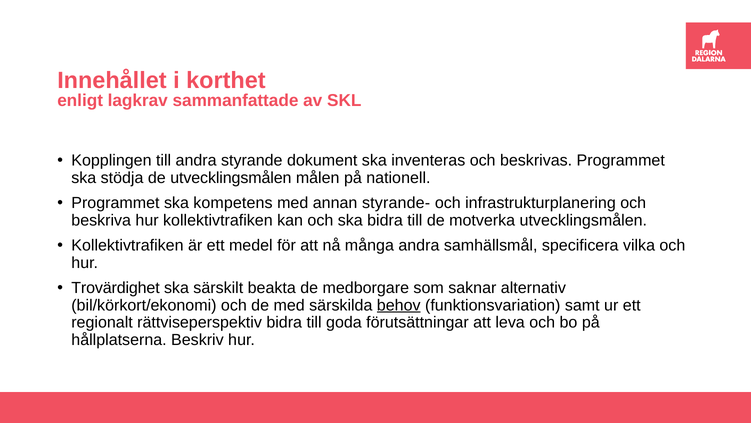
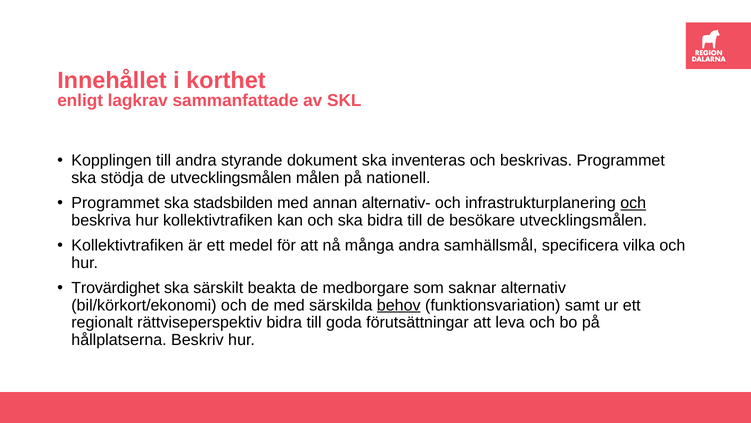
kompetens: kompetens -> stadsbilden
styrande-: styrande- -> alternativ-
och at (633, 203) underline: none -> present
motverka: motverka -> besökare
